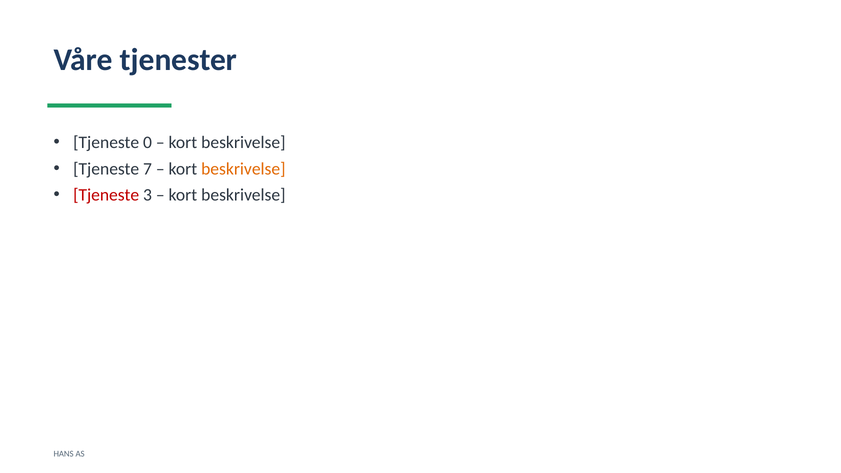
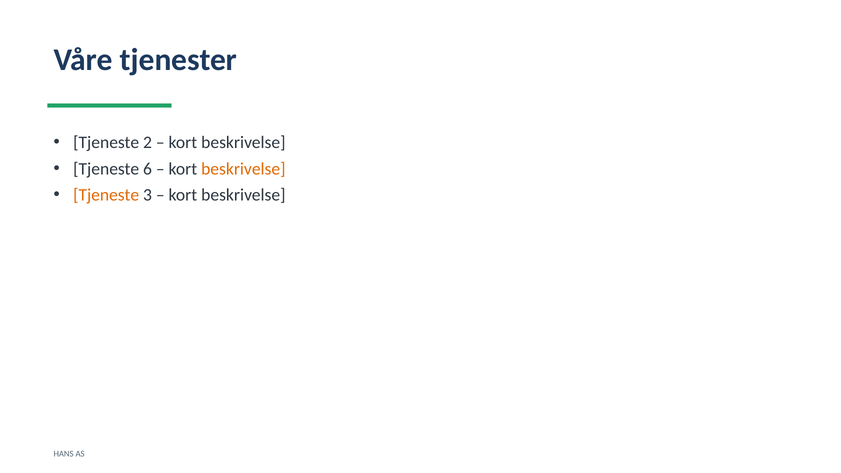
0: 0 -> 2
7: 7 -> 6
Tjeneste at (106, 195) colour: red -> orange
